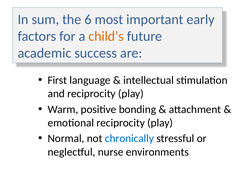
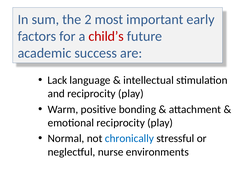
6: 6 -> 2
child’s colour: orange -> red
First: First -> Lack
